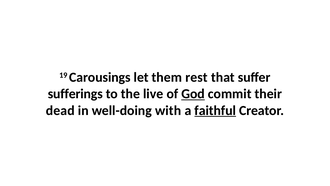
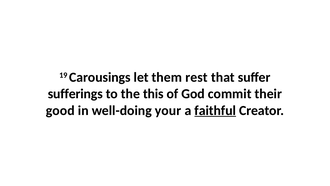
live: live -> this
God underline: present -> none
dead: dead -> good
with: with -> your
